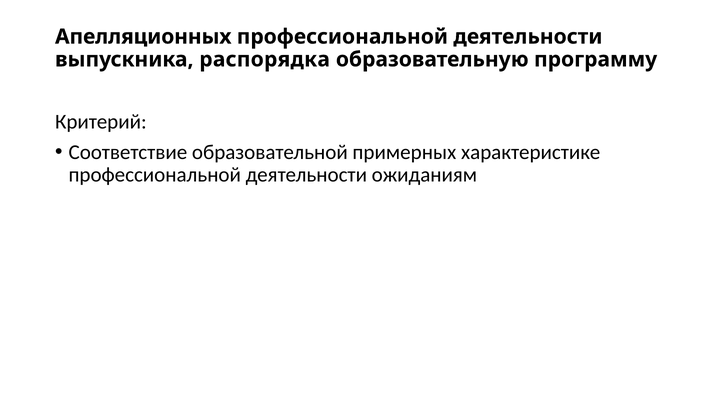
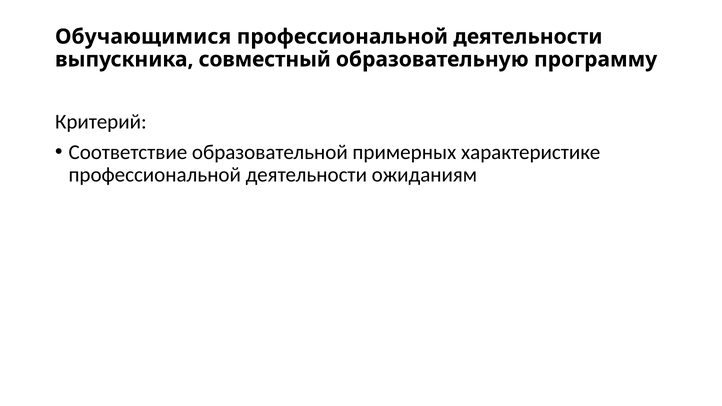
Апелляционных: Апелляционных -> Обучающимися
распорядка: распорядка -> совместный
